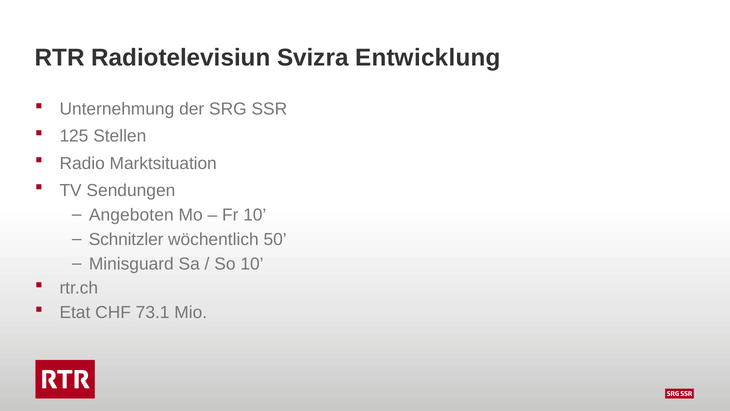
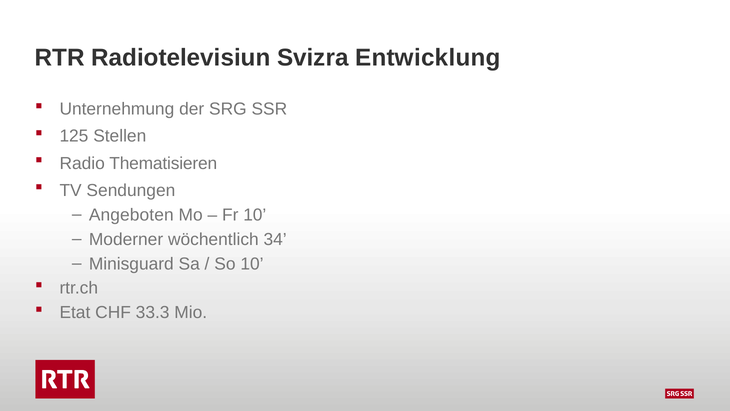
Marktsituation: Marktsituation -> Thematisieren
Schnitzler: Schnitzler -> Moderner
50: 50 -> 34
73.1: 73.1 -> 33.3
